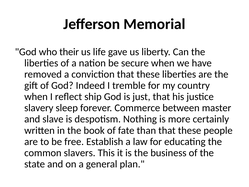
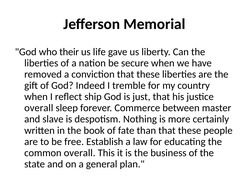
slavery at (39, 108): slavery -> overall
common slavers: slavers -> overall
